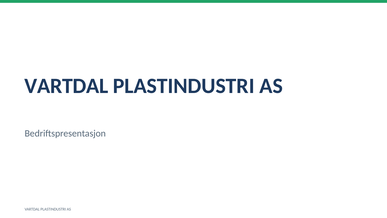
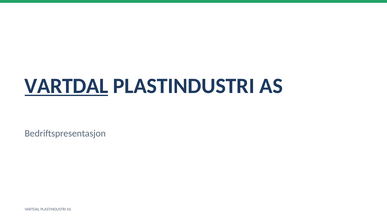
VARTDAL at (66, 86) underline: none -> present
